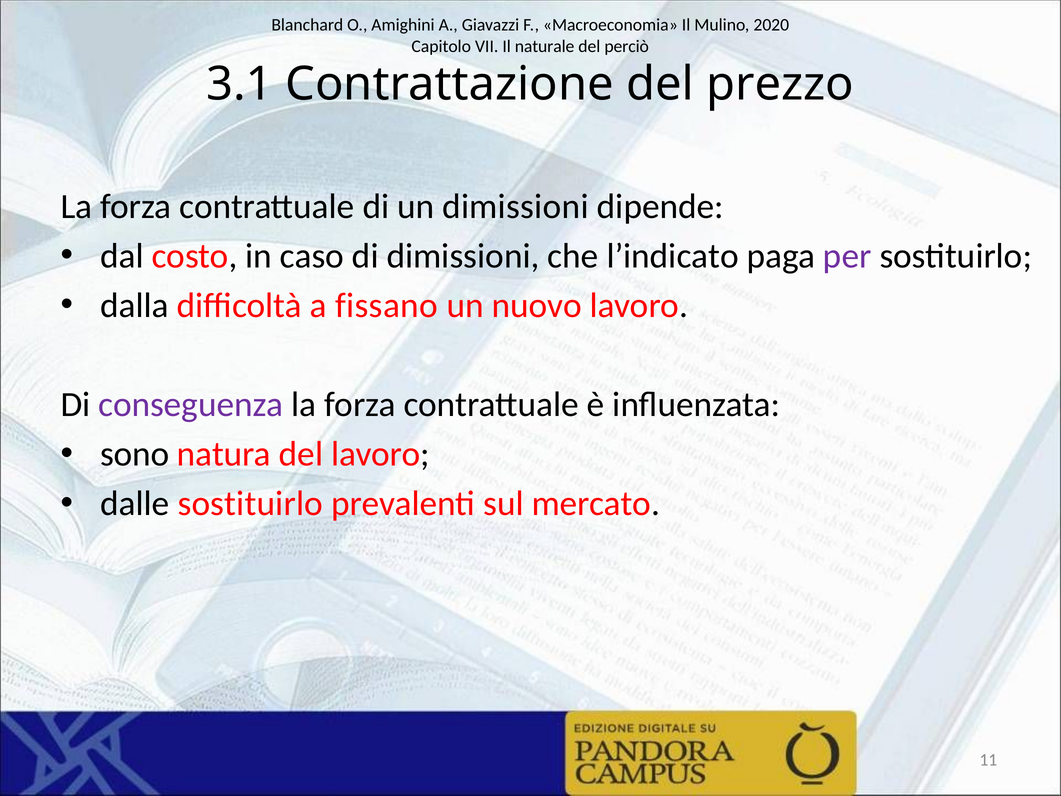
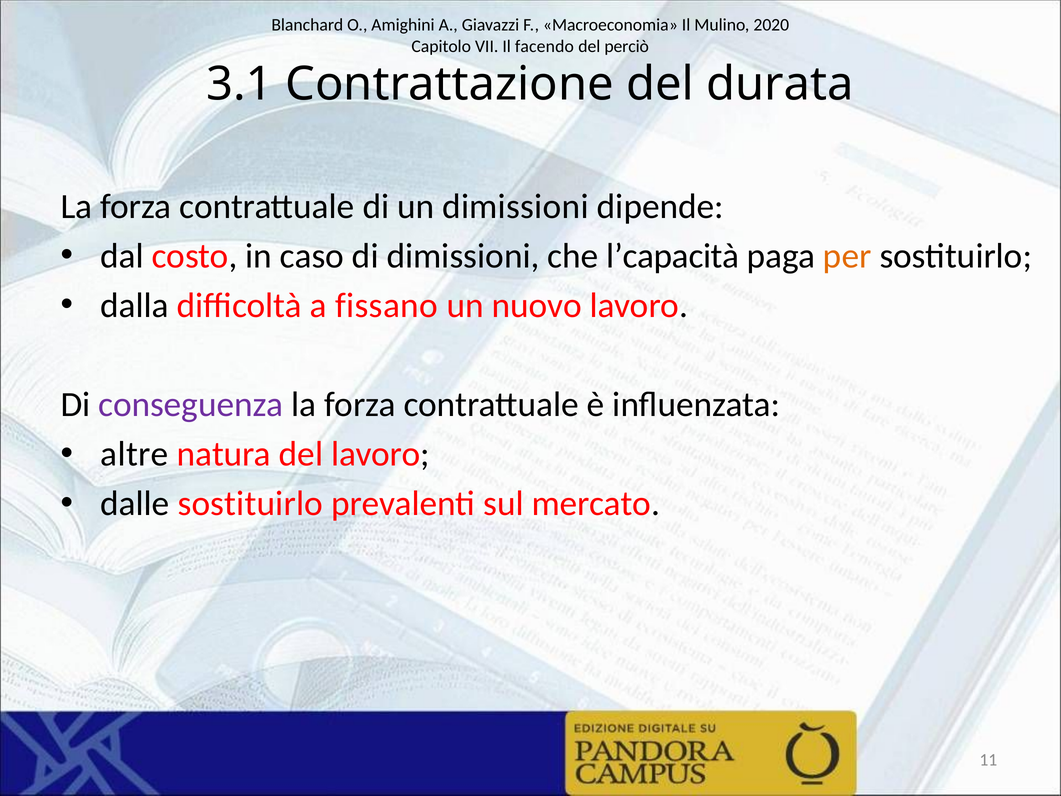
naturale: naturale -> facendo
prezzo: prezzo -> durata
l’indicato: l’indicato -> l’capacità
per colour: purple -> orange
sono: sono -> altre
